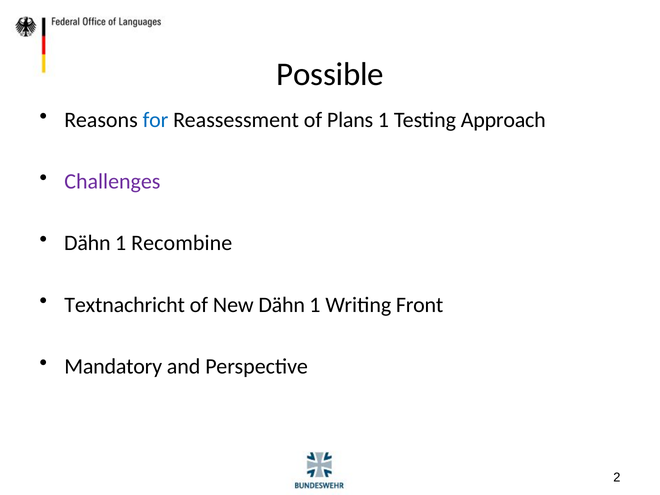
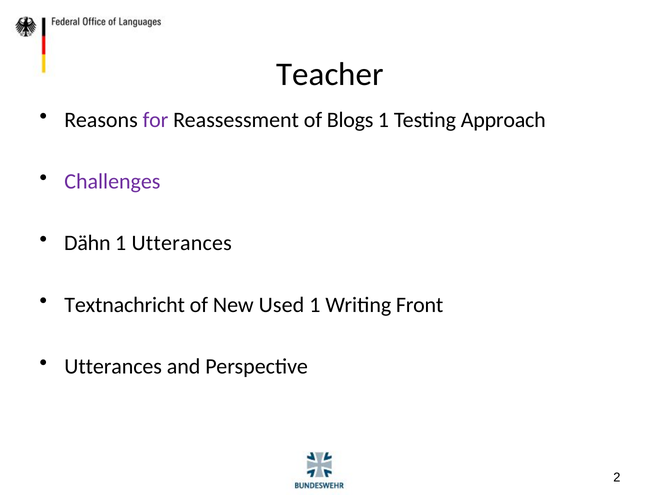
Possible: Possible -> Teacher
for colour: blue -> purple
Plans: Plans -> Blogs
1 Recombine: Recombine -> Utterances
New Dähn: Dähn -> Used
Mandatory at (113, 366): Mandatory -> Utterances
